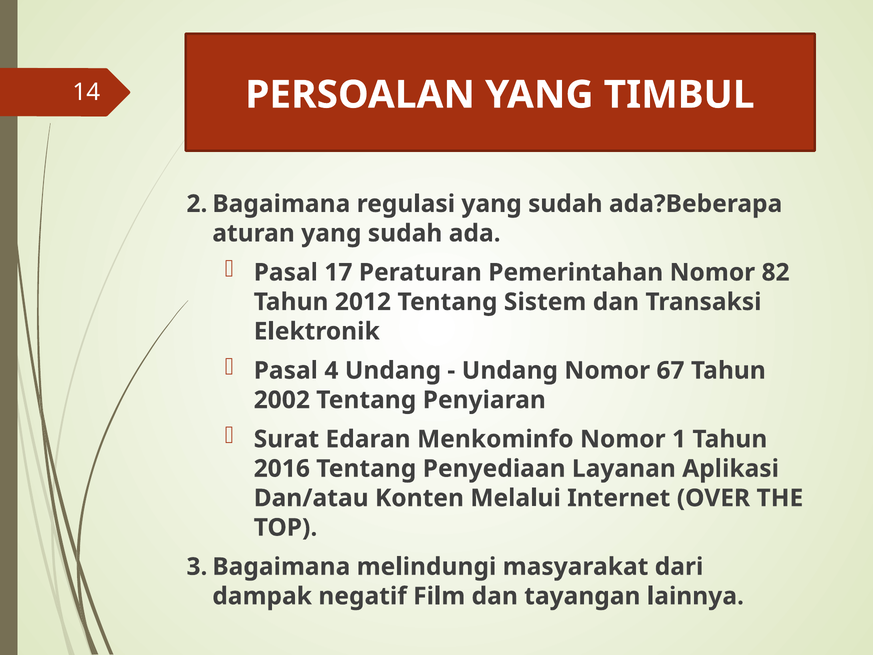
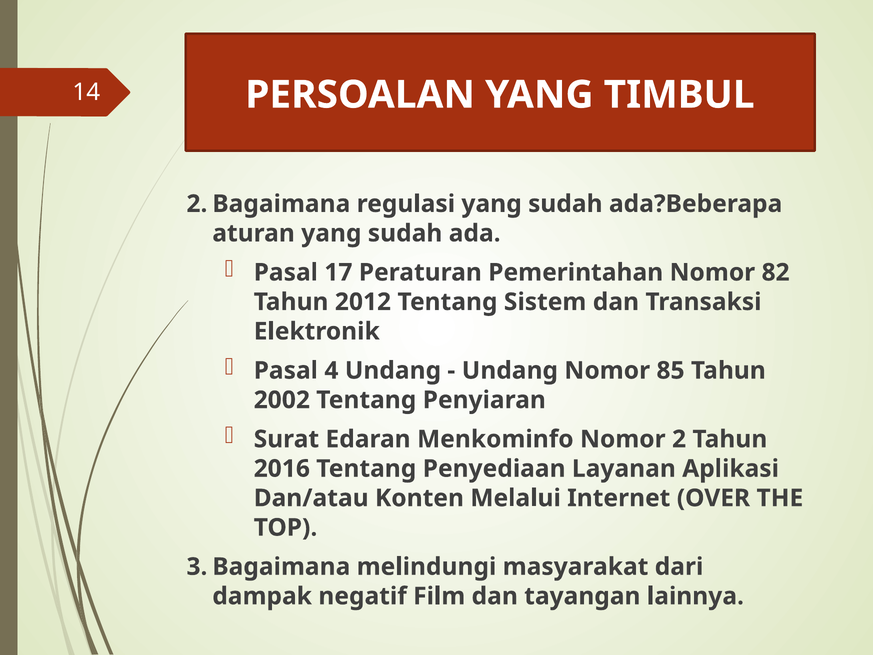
67: 67 -> 85
1: 1 -> 2
